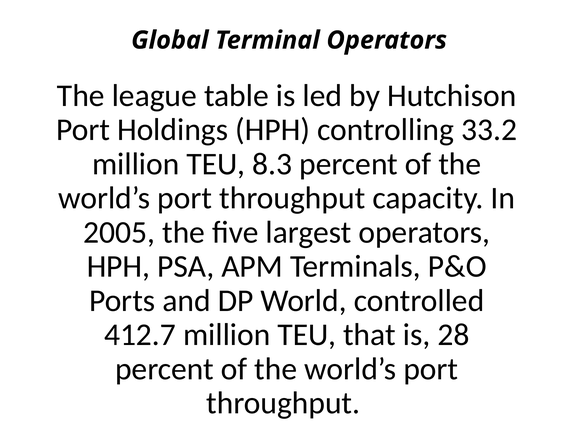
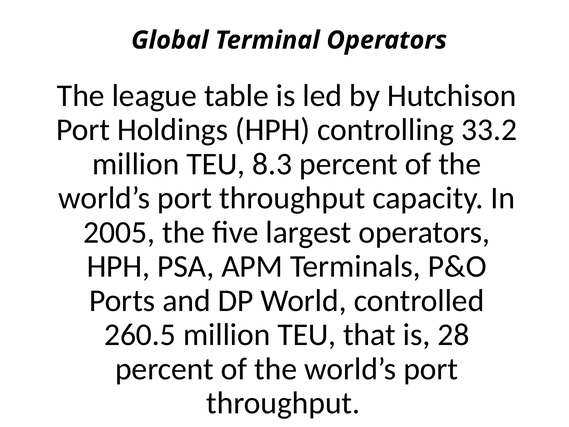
412.7: 412.7 -> 260.5
